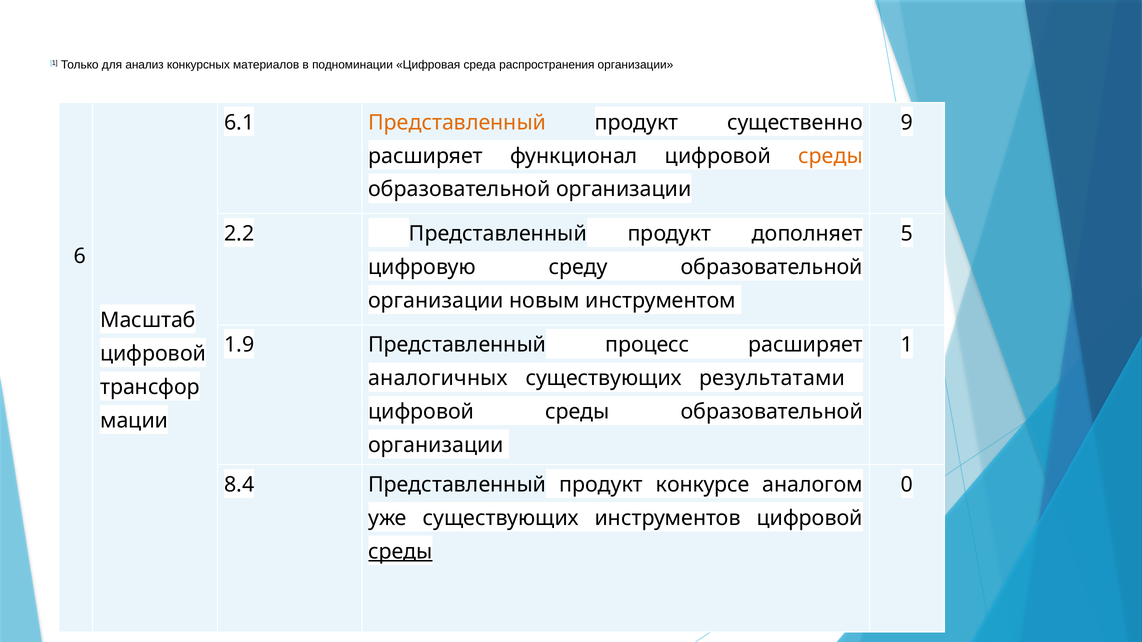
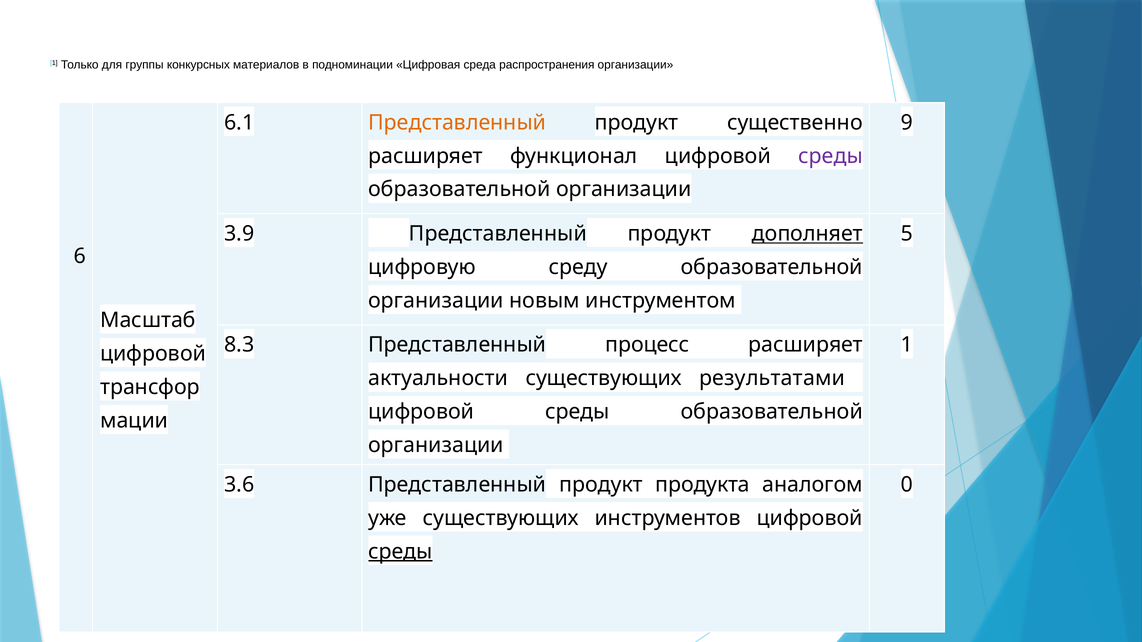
анализ: анализ -> группы
среды at (831, 156) colour: orange -> purple
2.2: 2.2 -> 3.9
дополняет underline: none -> present
1.9: 1.9 -> 8.3
аналогичных: аналогичных -> актуальности
8.4: 8.4 -> 3.6
конкурсе: конкурсе -> продукта
